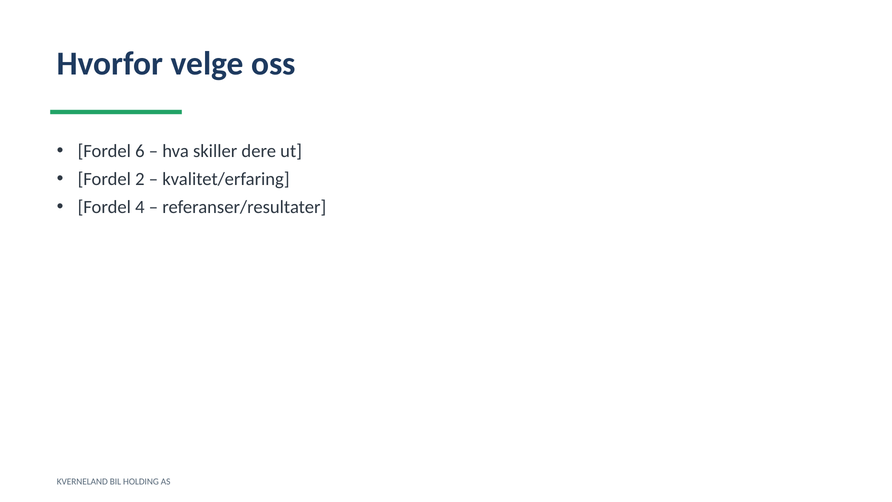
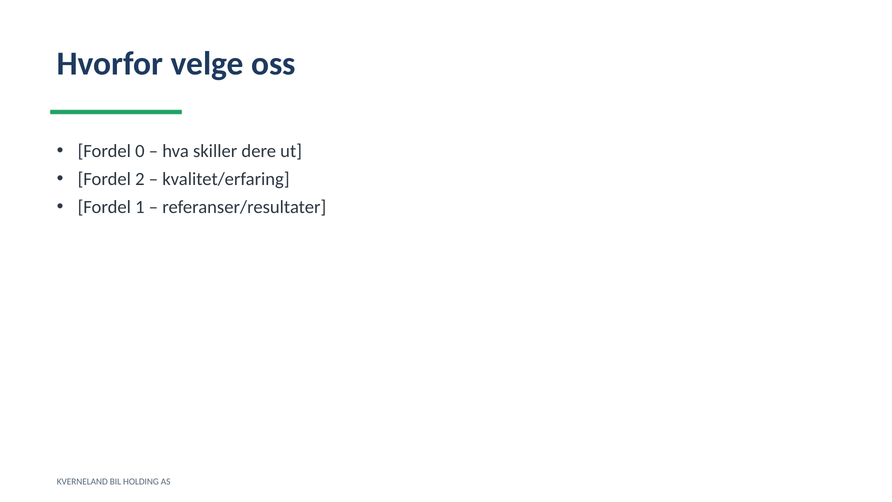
6: 6 -> 0
4: 4 -> 1
